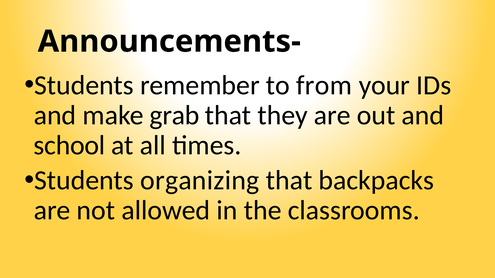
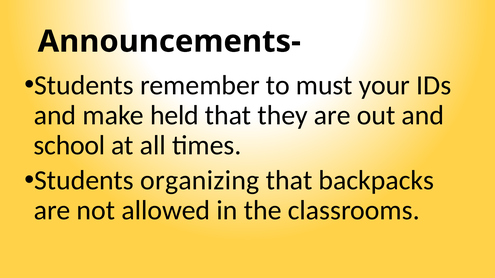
from: from -> must
grab: grab -> held
